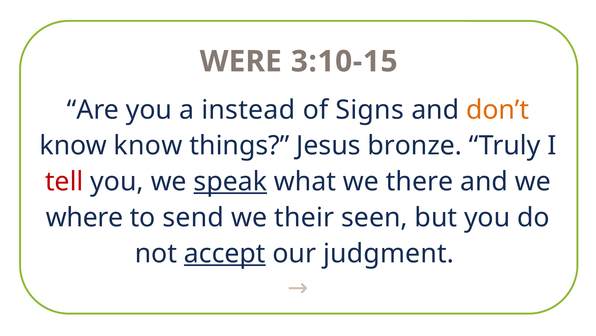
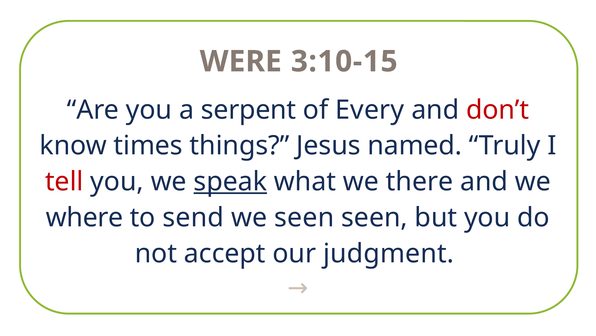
instead: instead -> serpent
Signs: Signs -> Every
don’t colour: orange -> red
know know: know -> times
bronze: bronze -> named
we their: their -> seen
accept underline: present -> none
